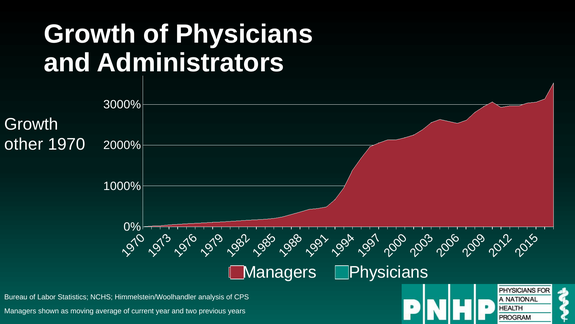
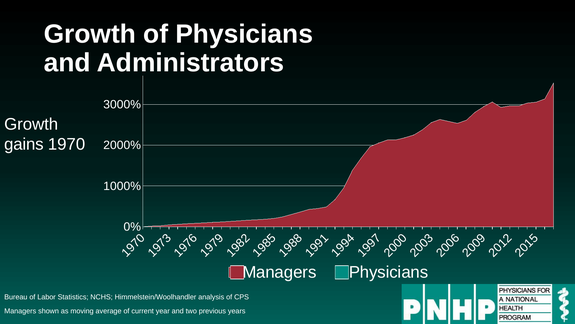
other: other -> gains
